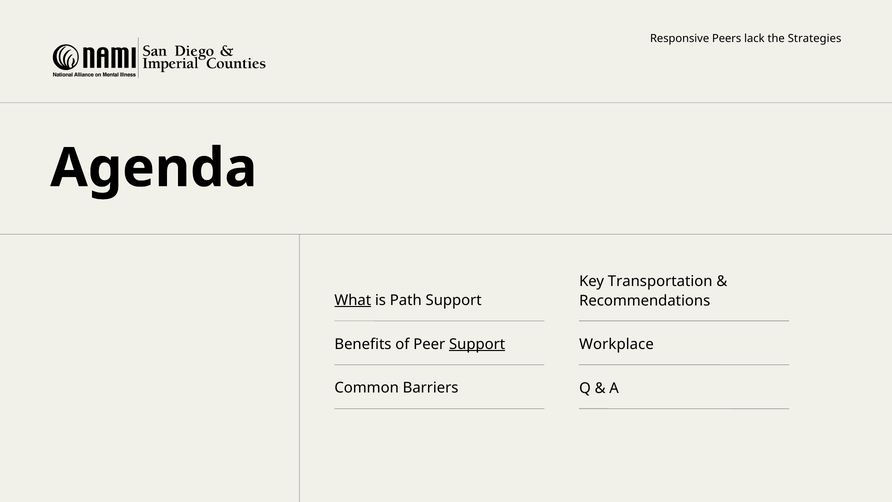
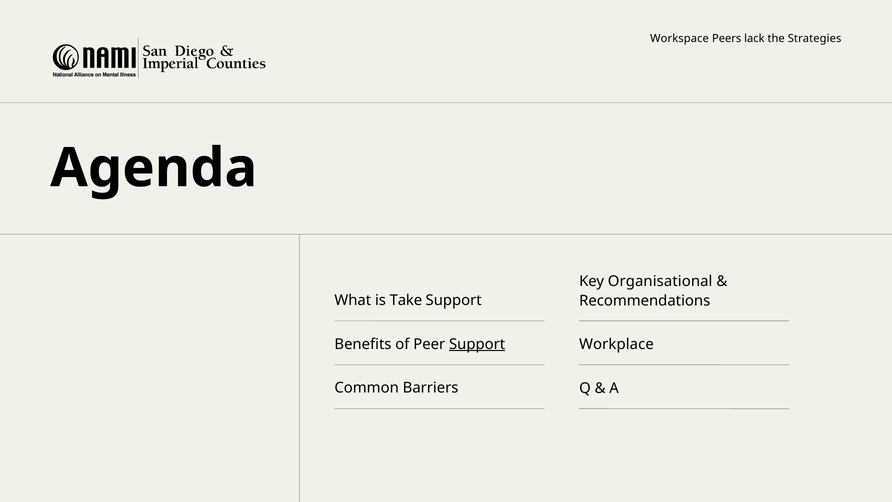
Responsive: Responsive -> Workspace
Transportation: Transportation -> Organisational
What underline: present -> none
Path: Path -> Take
